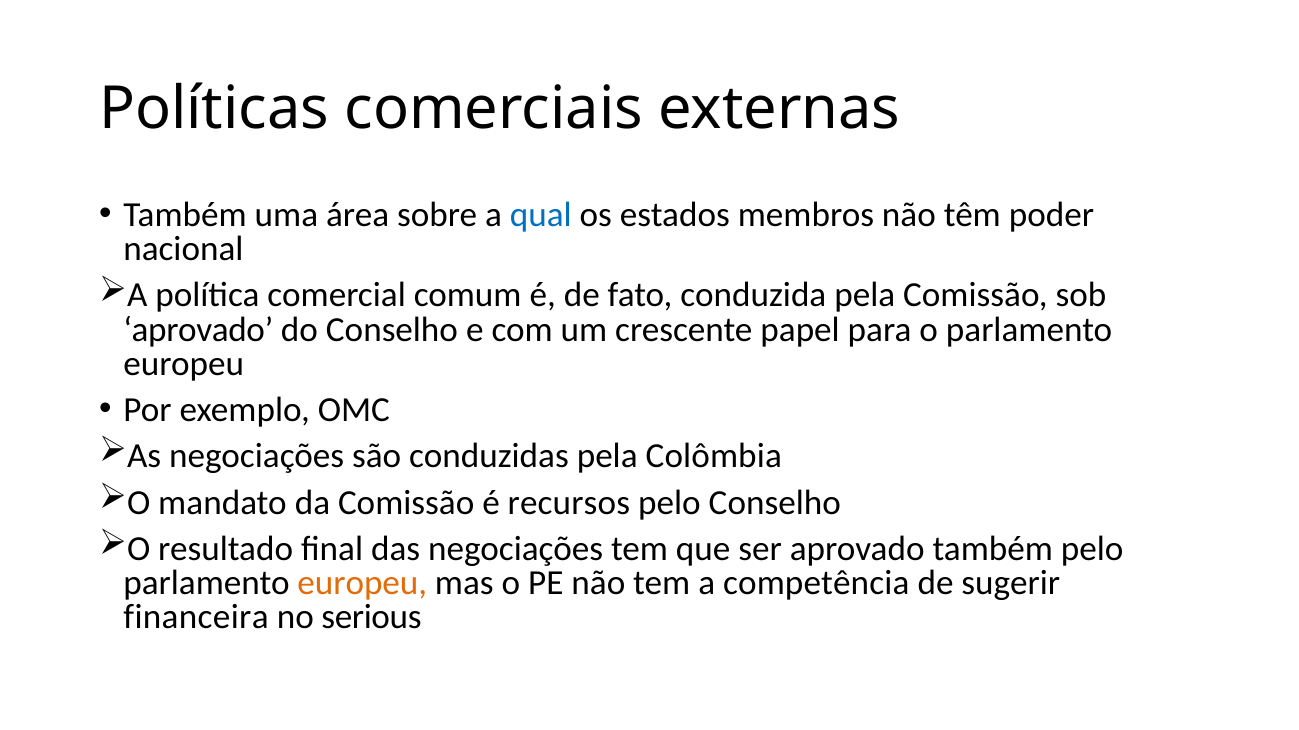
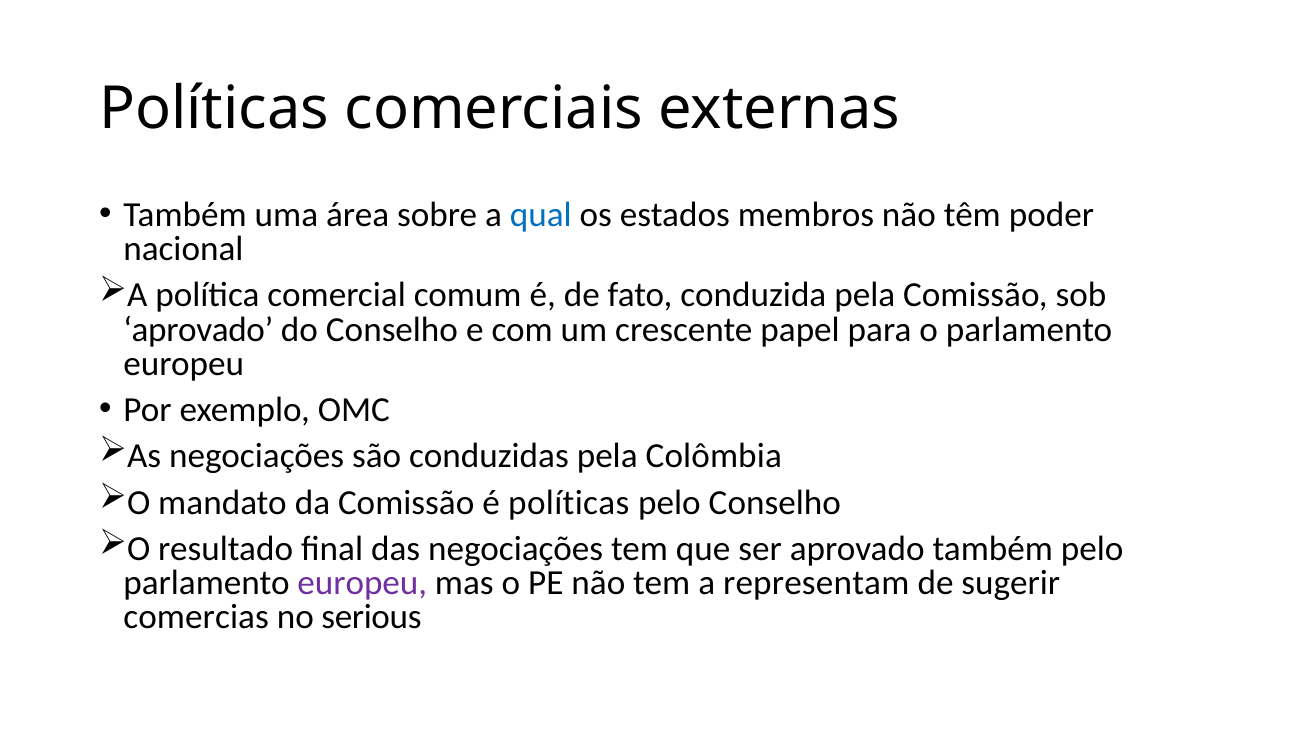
é recursos: recursos -> políticas
europeu at (362, 583) colour: orange -> purple
competência: competência -> representam
financeira: financeira -> comercias
